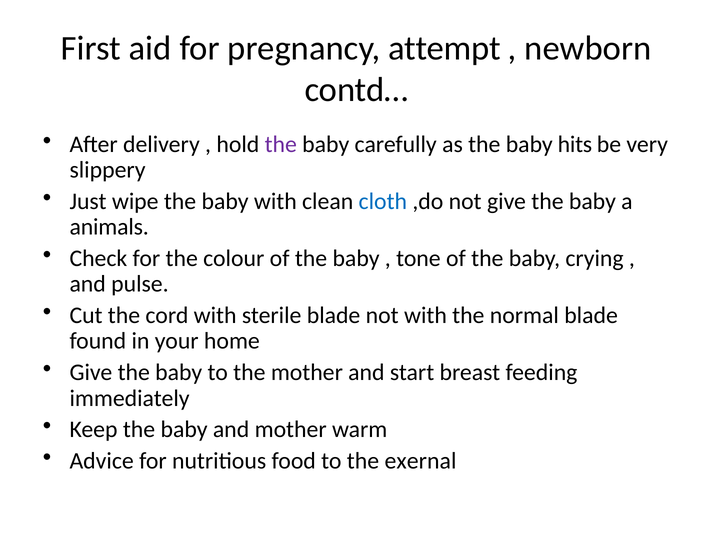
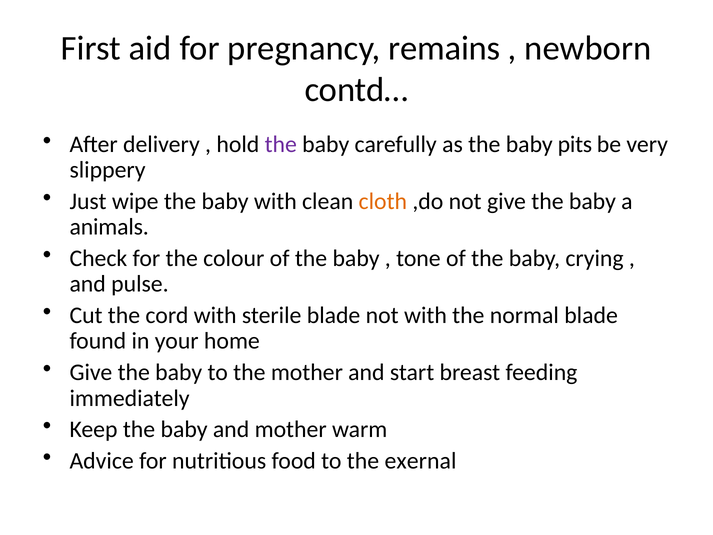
attempt: attempt -> remains
hits: hits -> pits
cloth colour: blue -> orange
